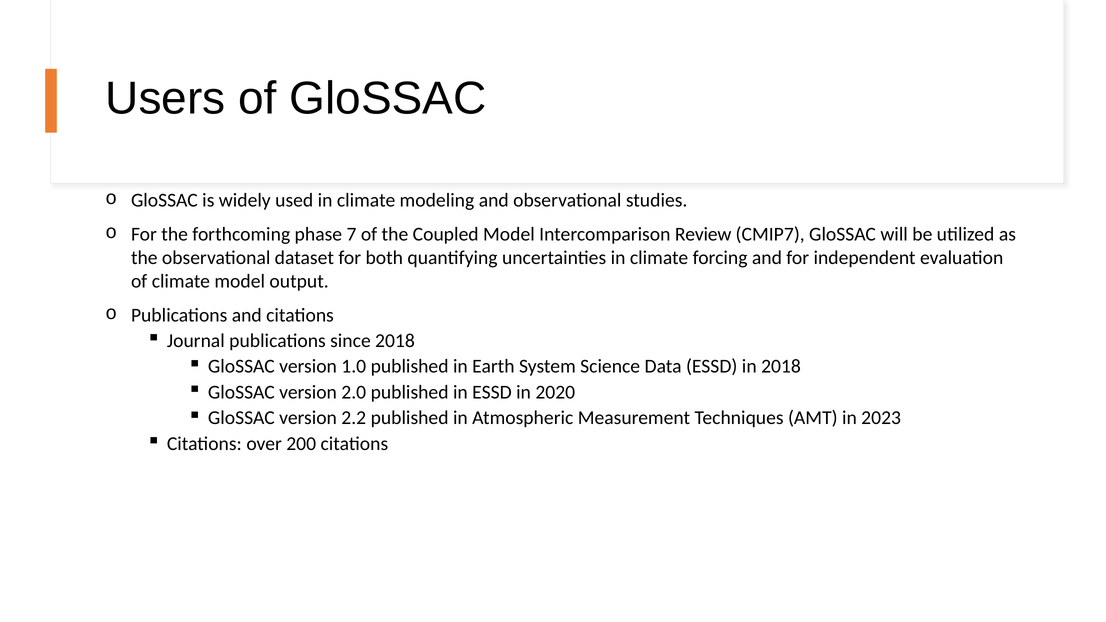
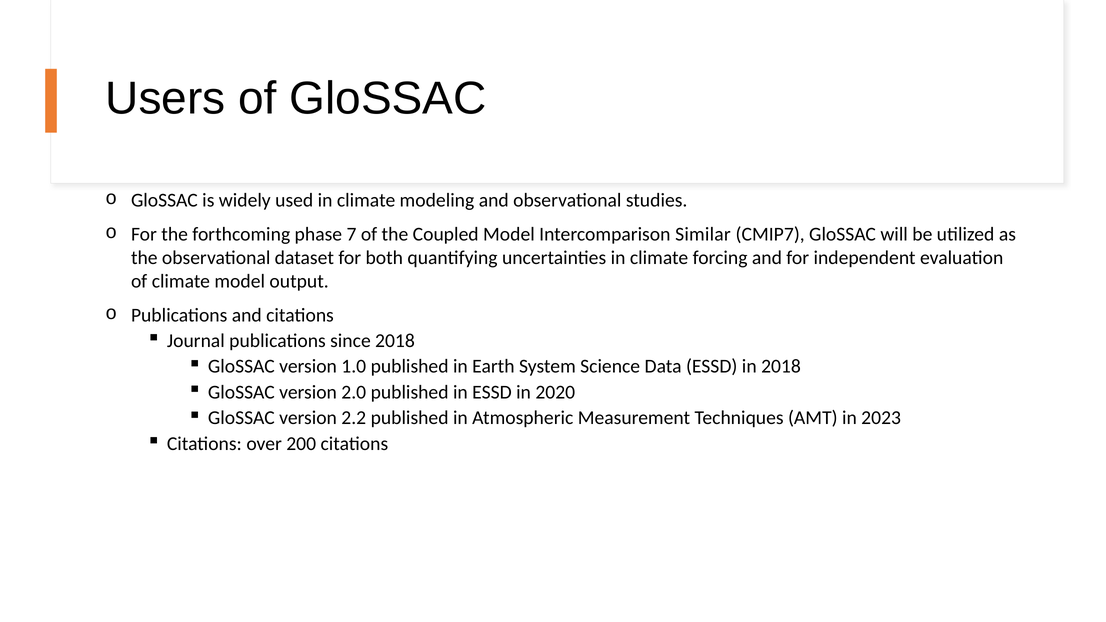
Intercomparison Review: Review -> Similar
